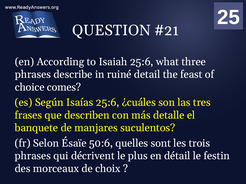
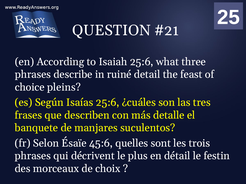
comes: comes -> pleins
50:6: 50:6 -> 45:6
